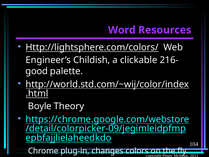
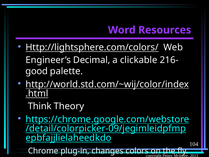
Childish: Childish -> Decimal
Boyle: Boyle -> Think
